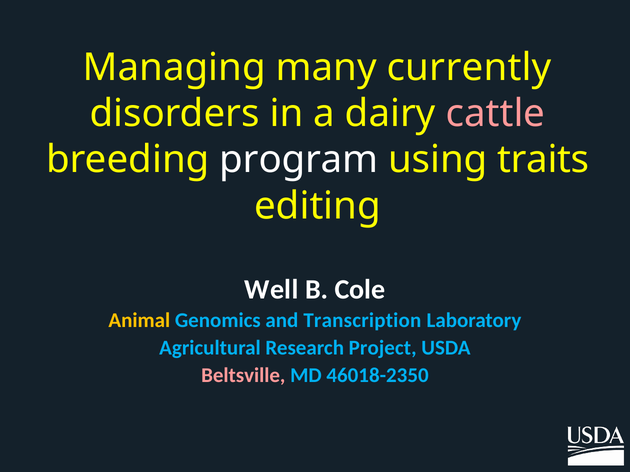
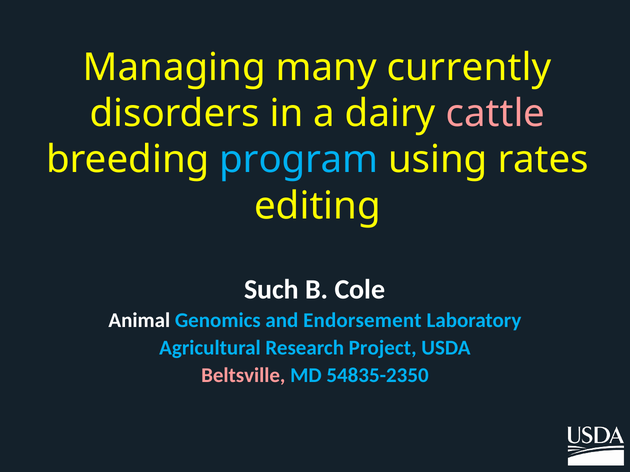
program colour: white -> light blue
traits: traits -> rates
Well: Well -> Such
Animal colour: yellow -> white
Transcription: Transcription -> Endorsement
46018-2350: 46018-2350 -> 54835-2350
